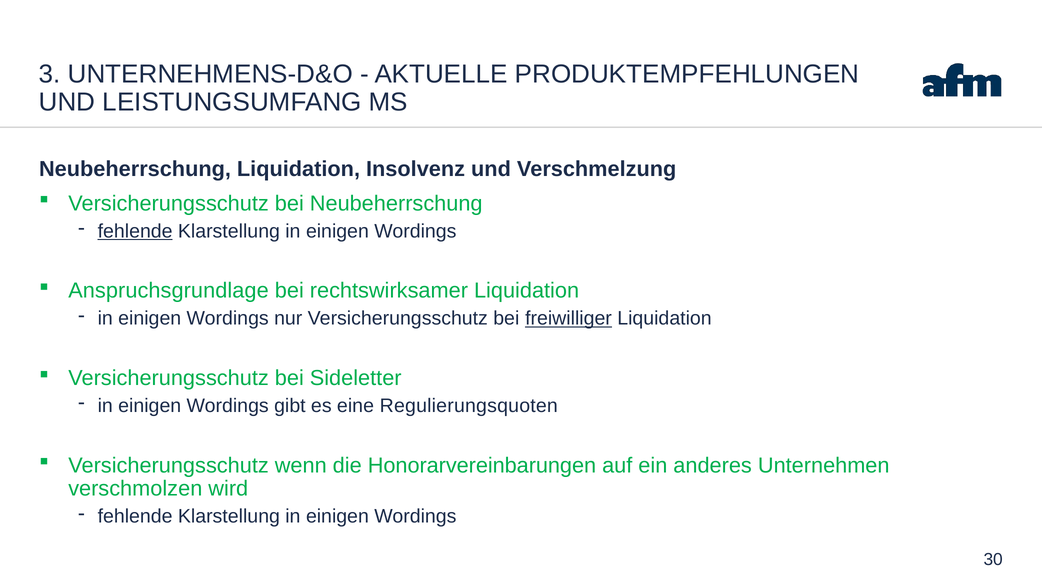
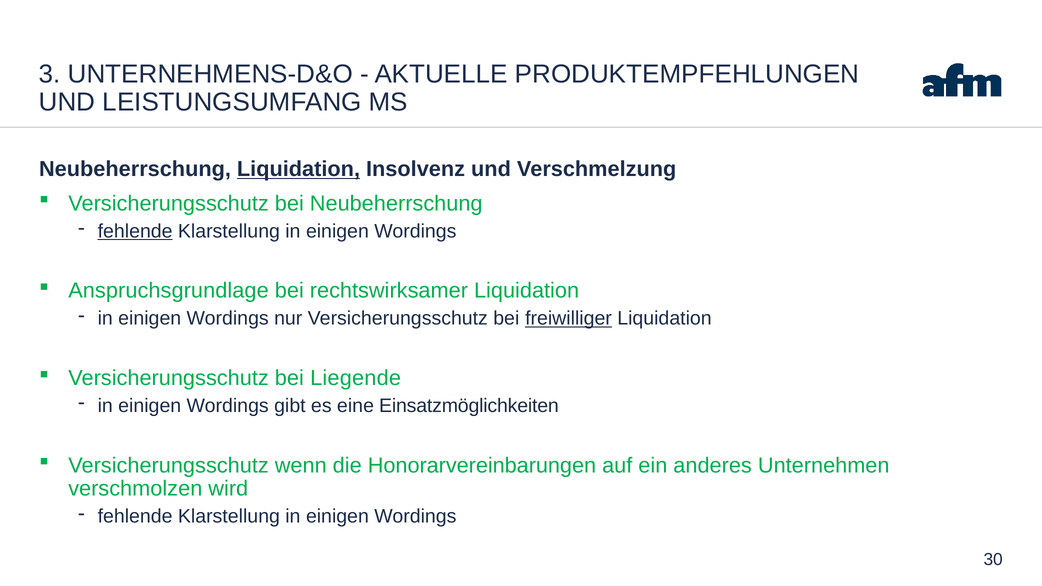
Liquidation at (298, 169) underline: none -> present
Sideletter: Sideletter -> Liegende
Regulierungsquoten: Regulierungsquoten -> Einsatzmöglichkeiten
